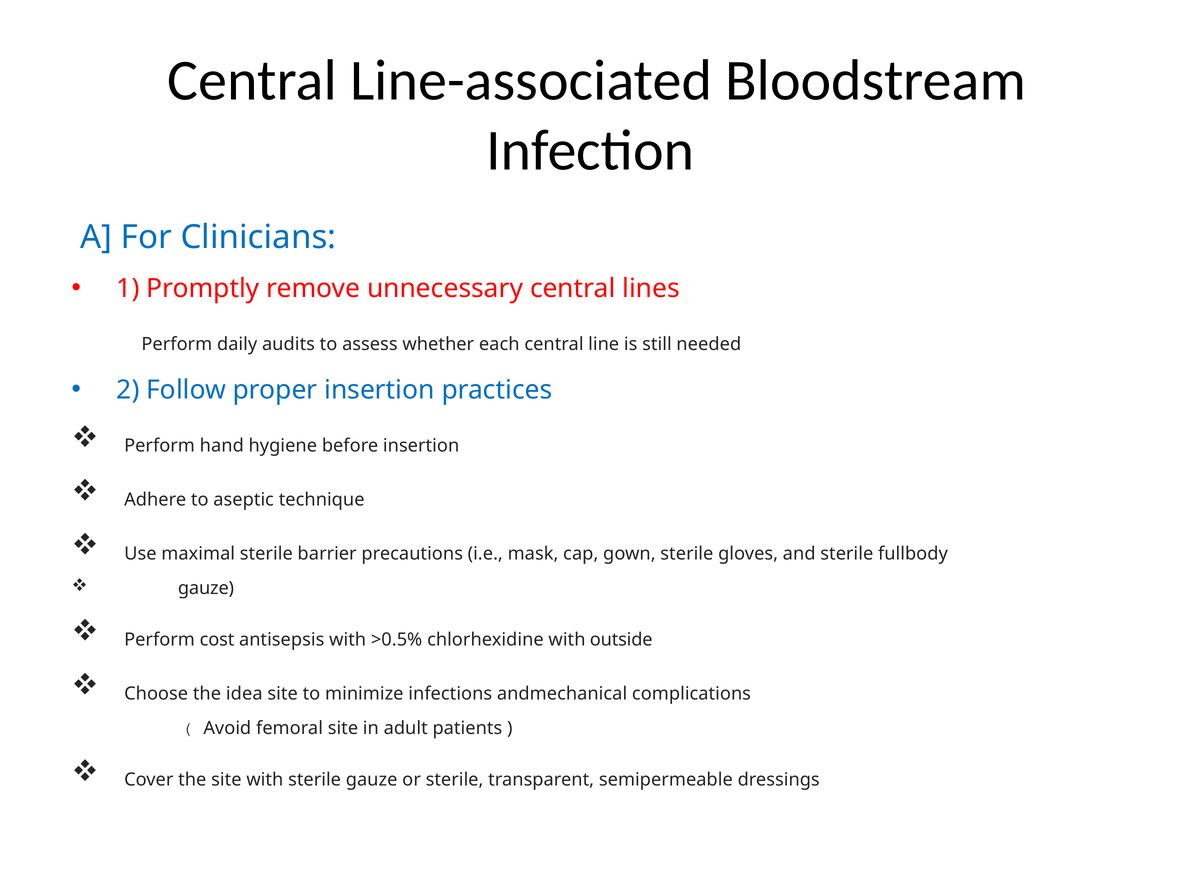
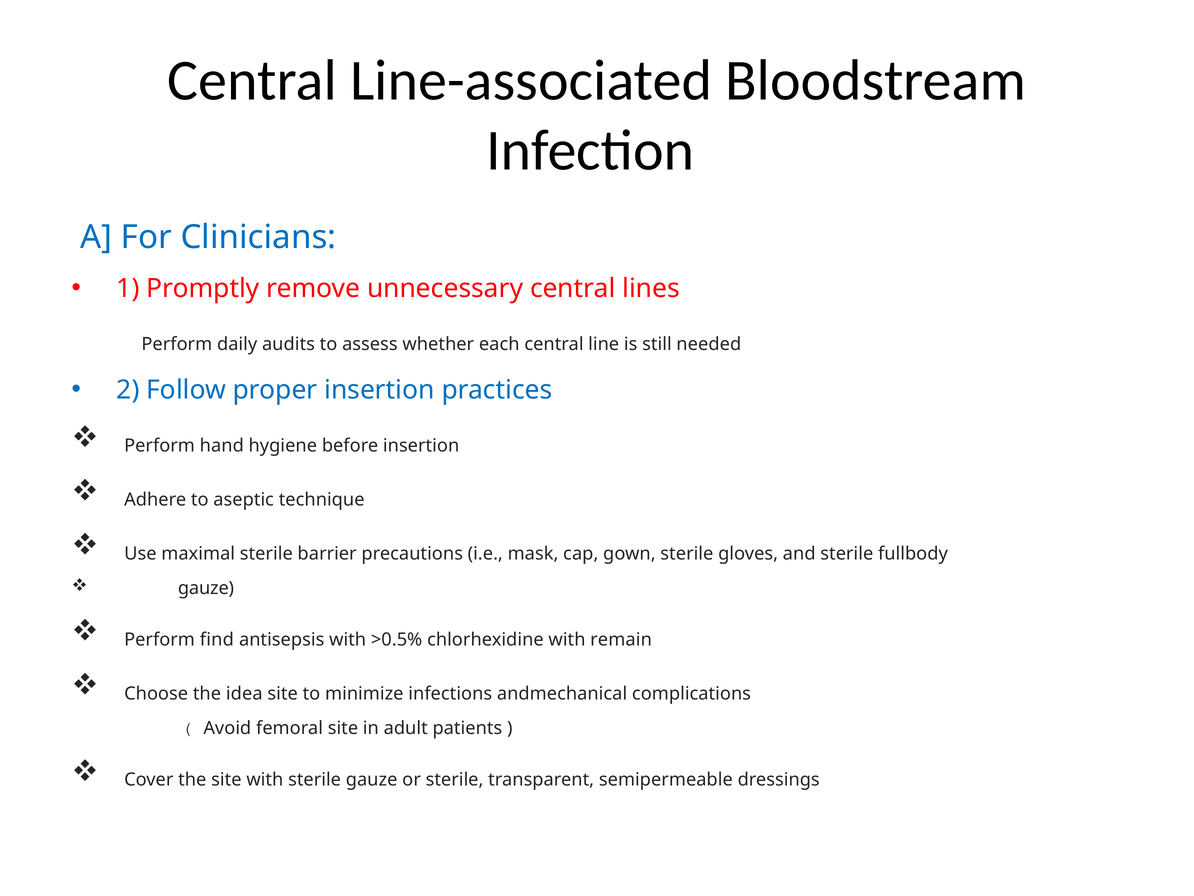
cost: cost -> find
outside: outside -> remain
